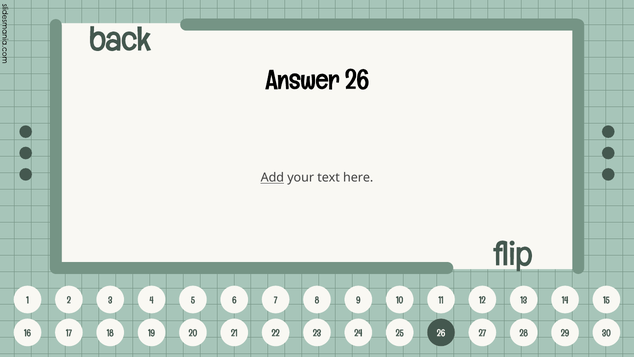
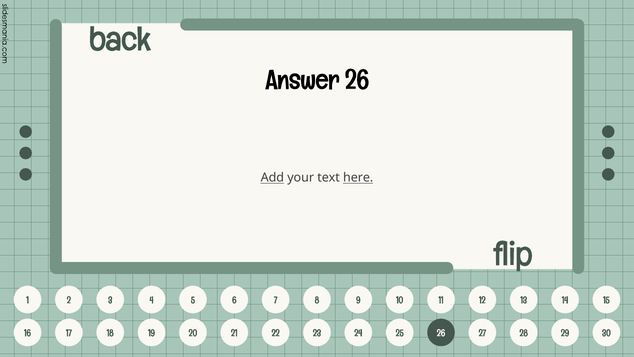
here underline: none -> present
